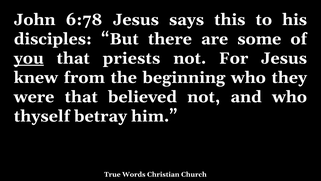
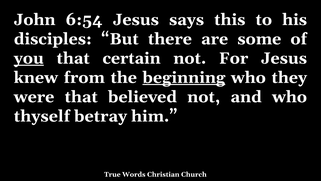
6:78: 6:78 -> 6:54
priests: priests -> certain
beginning underline: none -> present
